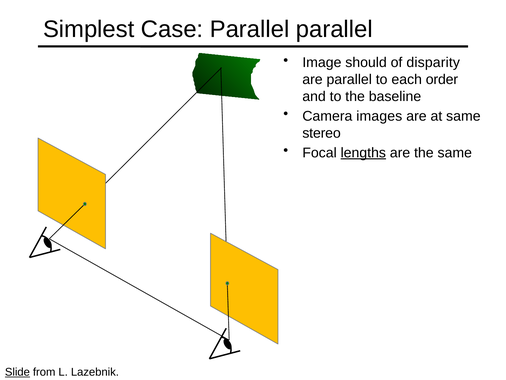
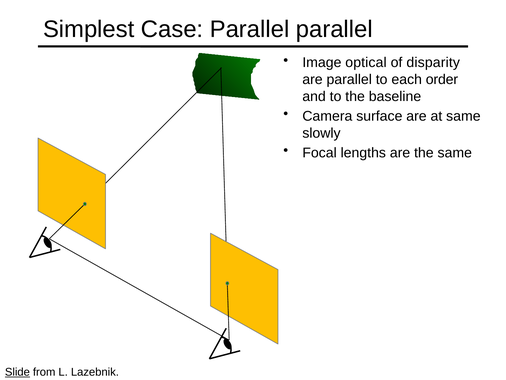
should: should -> optical
images: images -> surface
stereo: stereo -> slowly
lengths underline: present -> none
